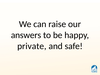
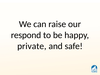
answers: answers -> respond
